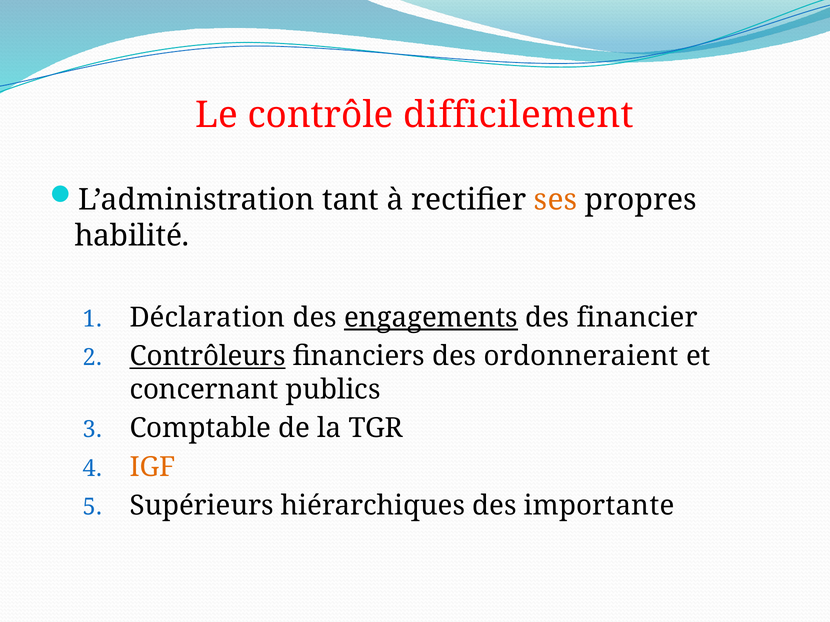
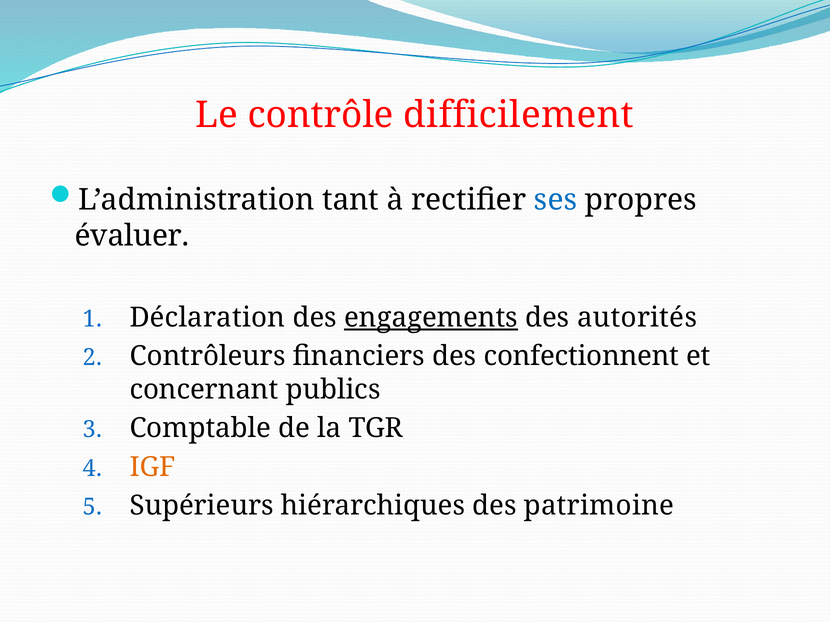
ses colour: orange -> blue
habilité: habilité -> évaluer
financier: financier -> autorités
Contrôleurs underline: present -> none
ordonneraient: ordonneraient -> confectionnent
importante: importante -> patrimoine
